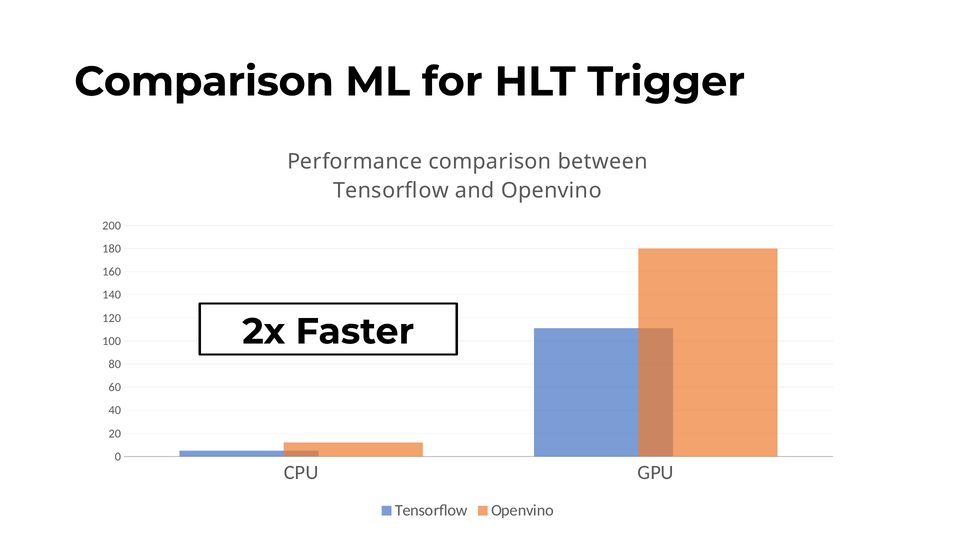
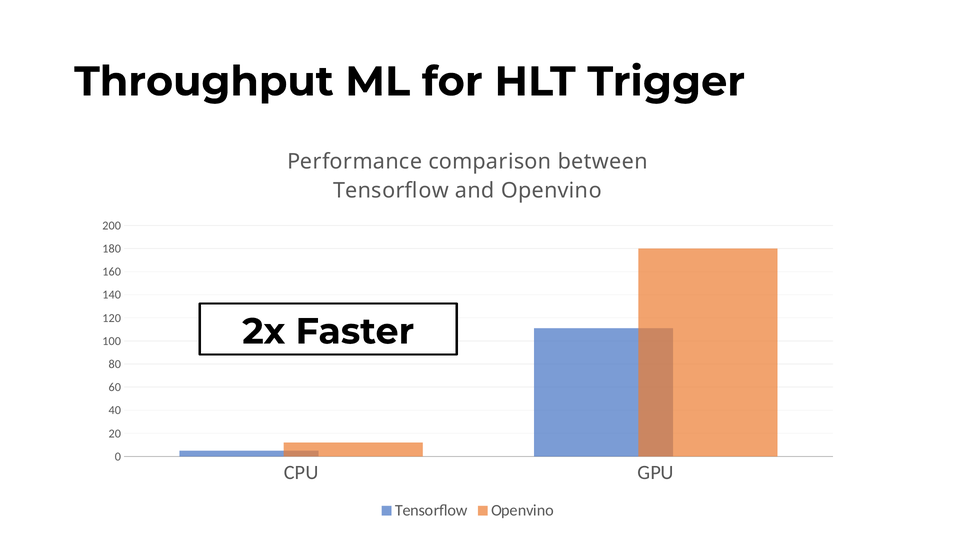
Comparison at (204, 82): Comparison -> Throughput
